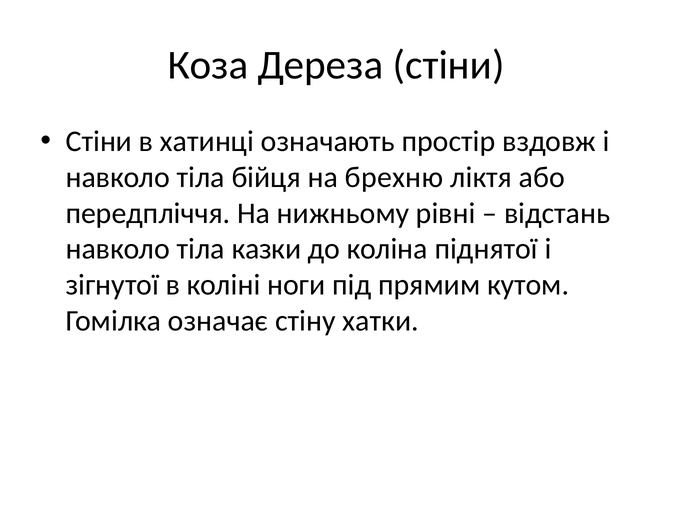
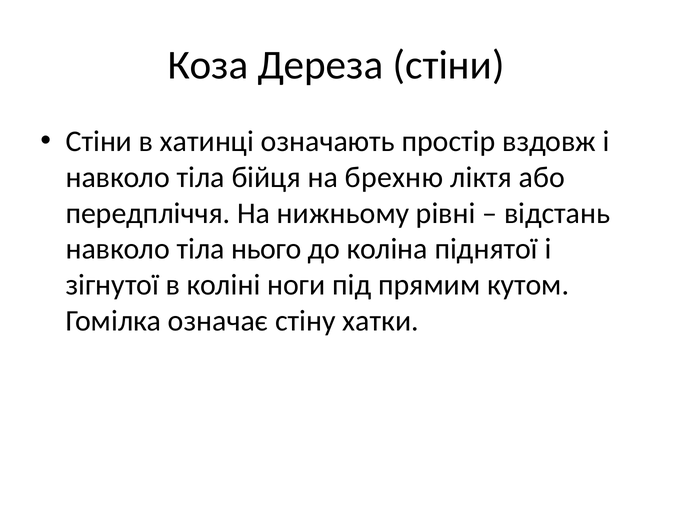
казки: казки -> нього
